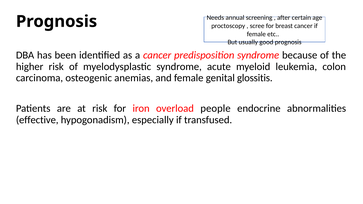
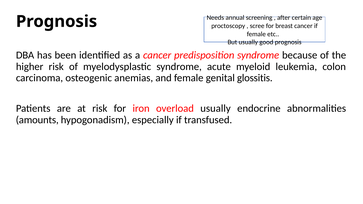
overload people: people -> usually
effective: effective -> amounts
